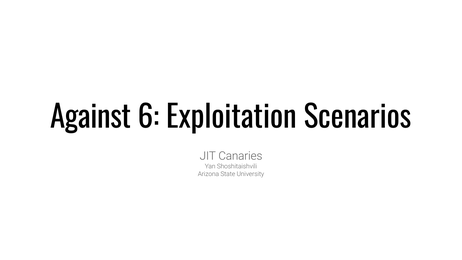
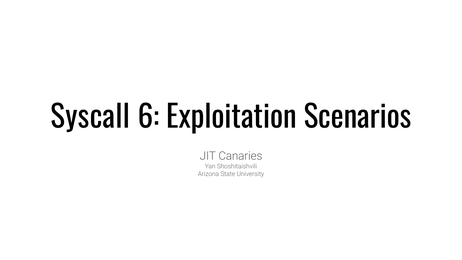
Against: Against -> Syscall
